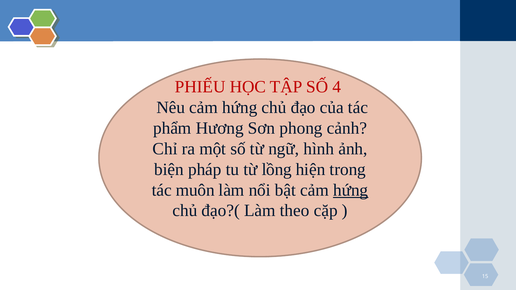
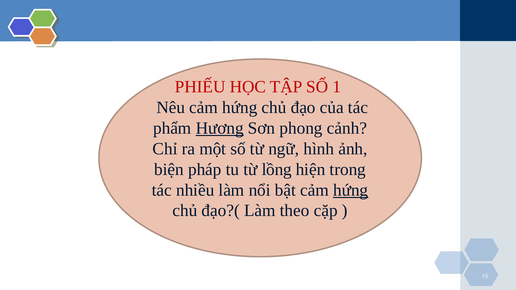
4: 4 -> 1
Hương underline: none -> present
muôn: muôn -> nhiều
